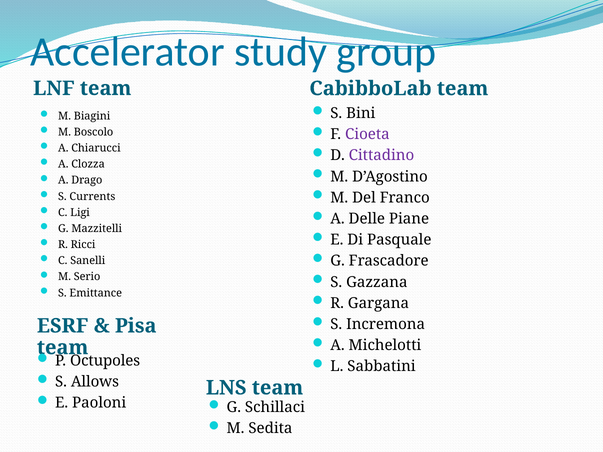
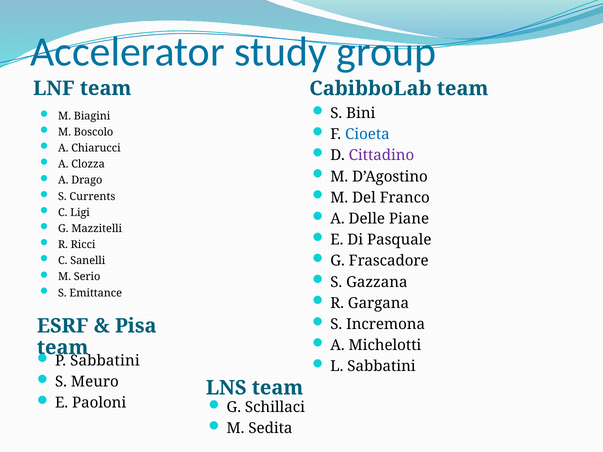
Cioeta colour: purple -> blue
Octupoles at (105, 361): Octupoles -> Sabbatini
Allows: Allows -> Meuro
